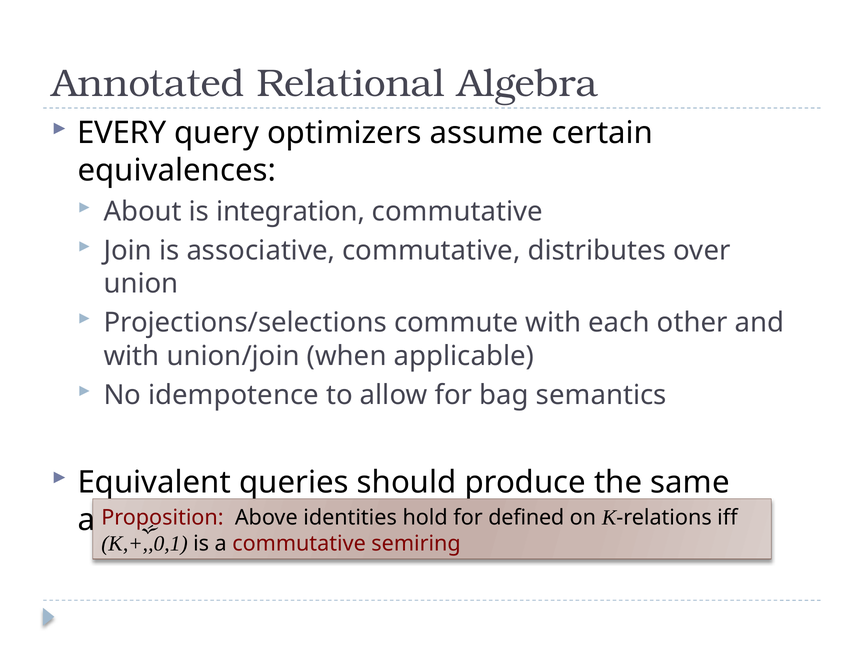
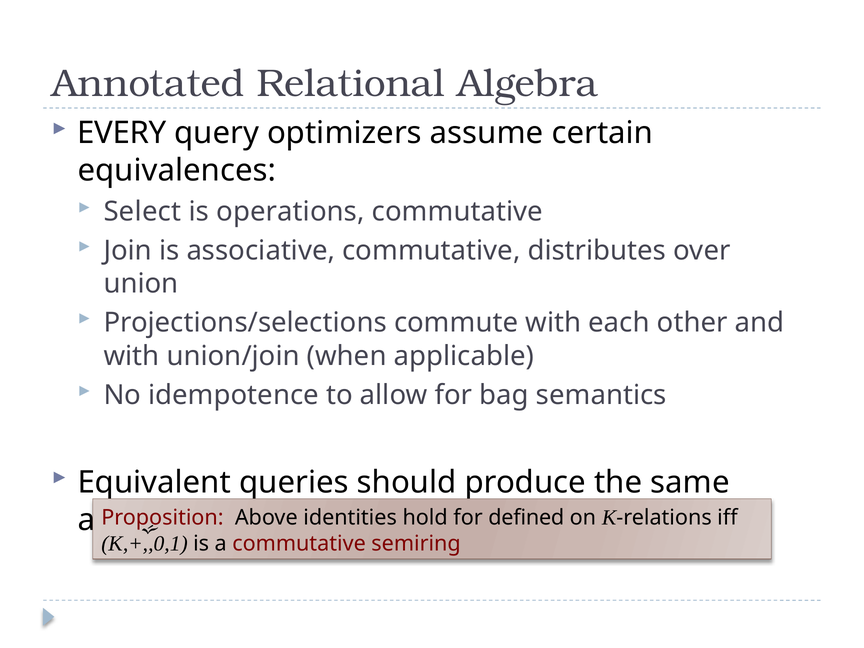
About: About -> Select
integration: integration -> operations
